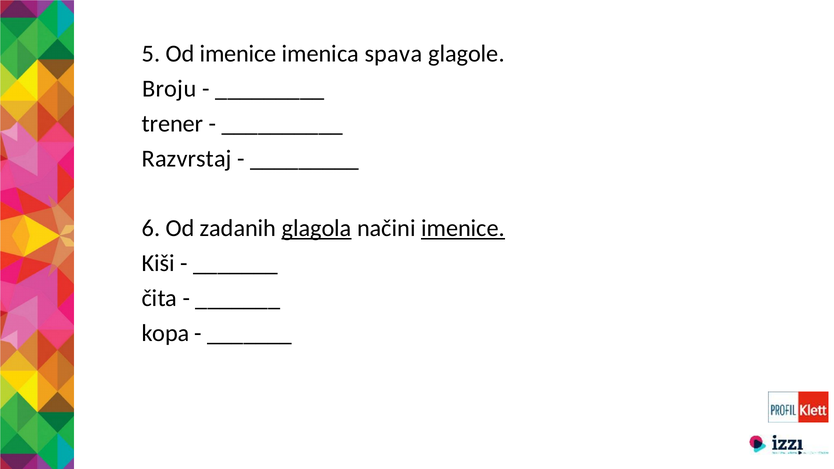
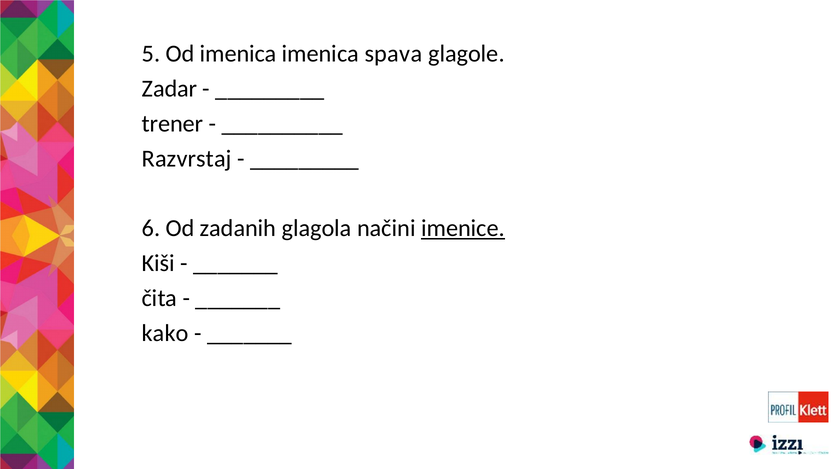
Od imenice: imenice -> imenica
Broju: Broju -> Zadar
glagola underline: present -> none
kopa: kopa -> kako
